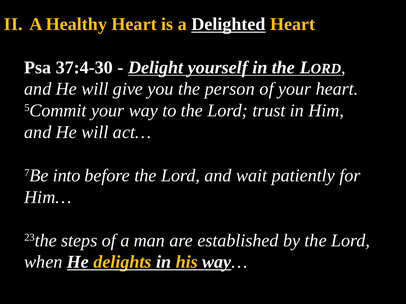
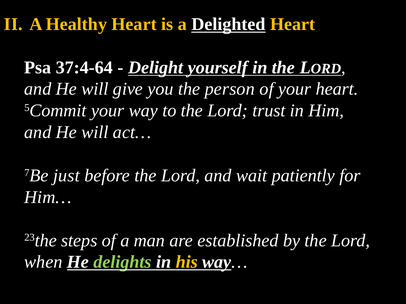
37:4-30: 37:4-30 -> 37:4-64
into: into -> just
delights colour: yellow -> light green
